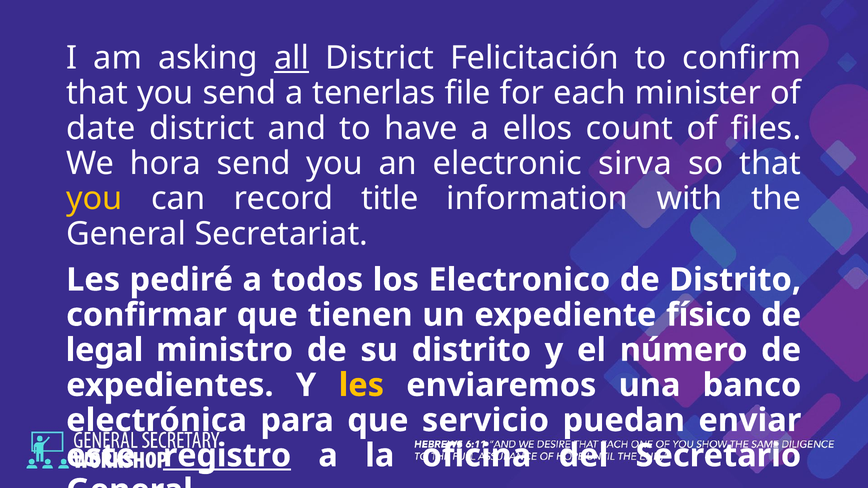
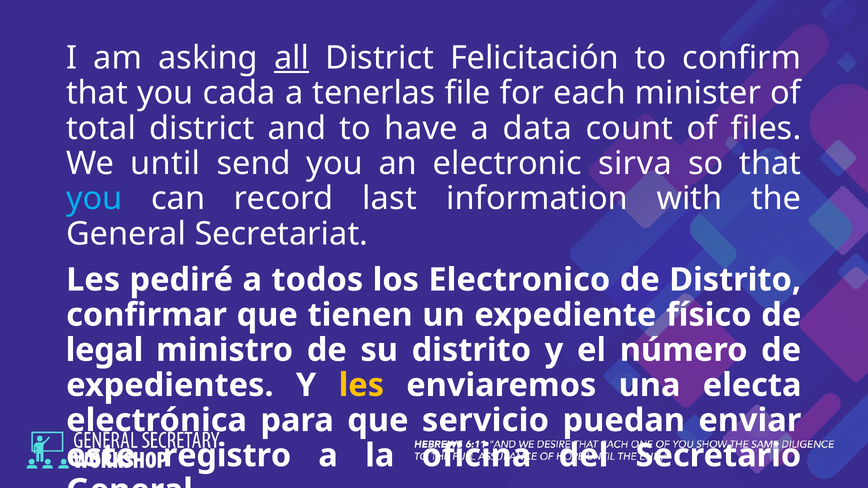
you send: send -> cada
date: date -> total
ellos: ellos -> data
hora: hora -> until
you at (94, 199) colour: yellow -> light blue
title: title -> last
banco: banco -> electa
registro underline: present -> none
